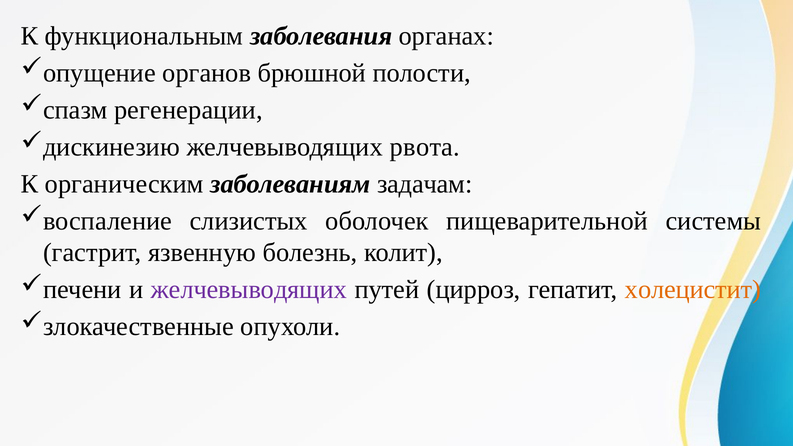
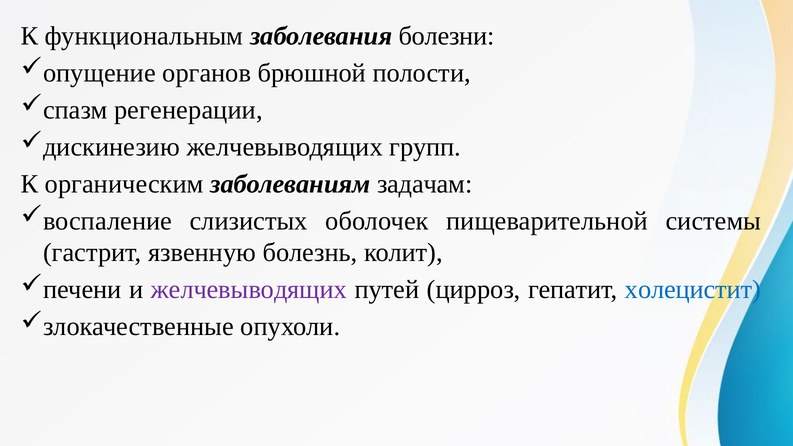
органах: органах -> болезни
рвота: рвота -> групп
холецистит colour: orange -> blue
